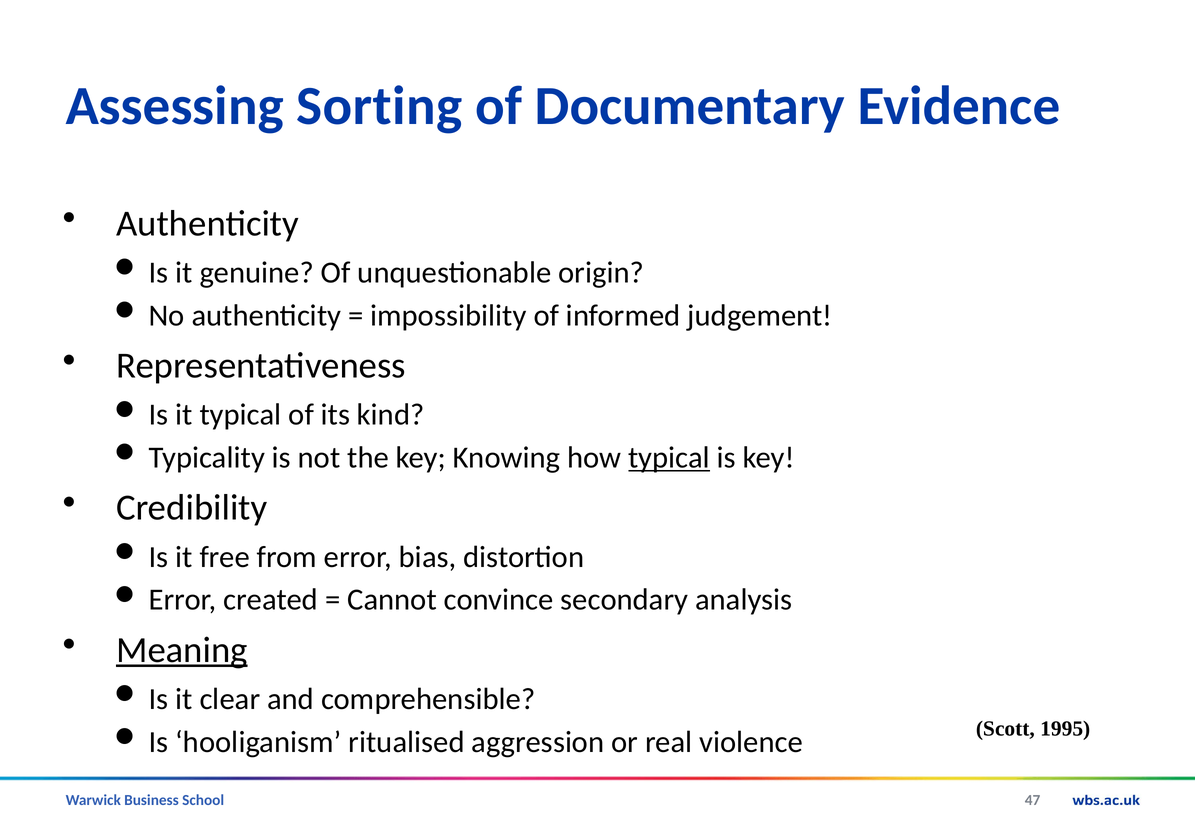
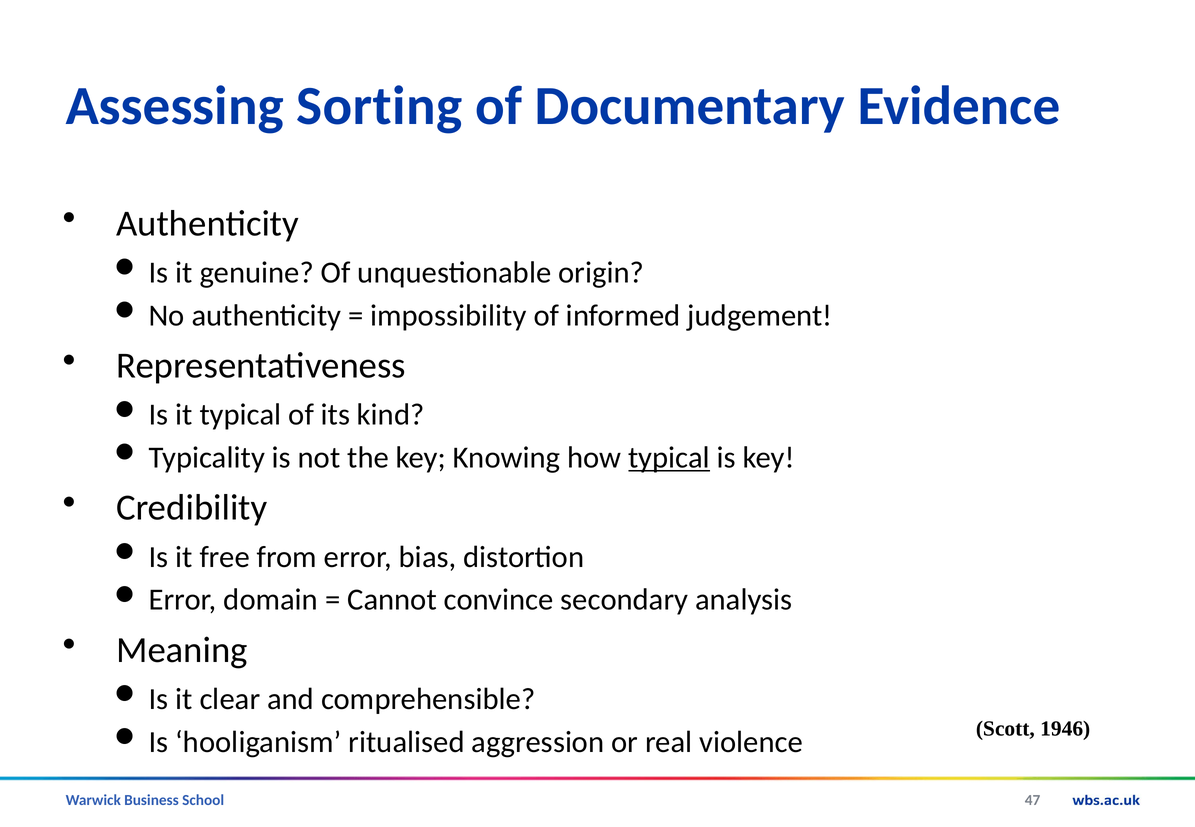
created: created -> domain
Meaning underline: present -> none
1995: 1995 -> 1946
